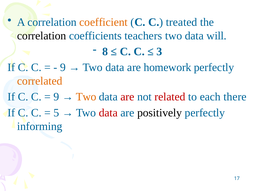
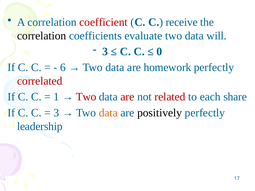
coefficient colour: orange -> red
treated: treated -> receive
teachers: teachers -> evaluate
8 at (105, 52): 8 -> 3
3: 3 -> 0
9 at (63, 67): 9 -> 6
correlated colour: orange -> red
9 at (56, 97): 9 -> 1
Two at (86, 97) colour: orange -> red
there: there -> share
5 at (56, 113): 5 -> 3
data at (108, 113) colour: red -> orange
informing: informing -> leadership
